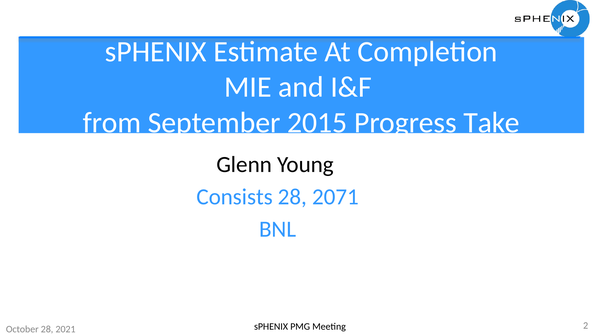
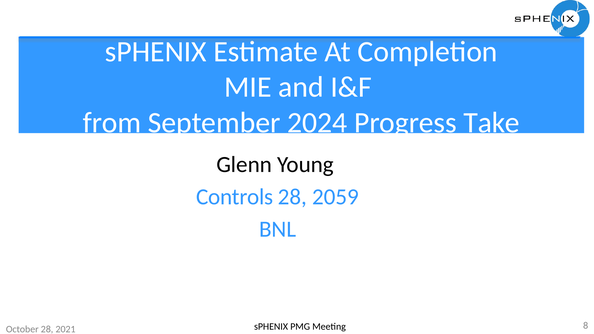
2015: 2015 -> 2024
Consists: Consists -> Controls
2071: 2071 -> 2059
2: 2 -> 8
